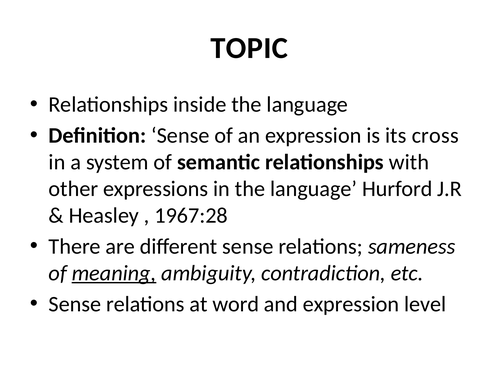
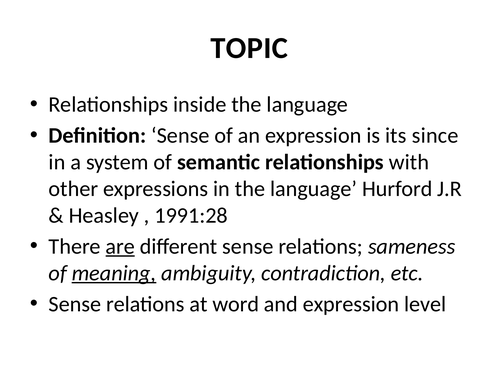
cross: cross -> since
1967:28: 1967:28 -> 1991:28
are underline: none -> present
